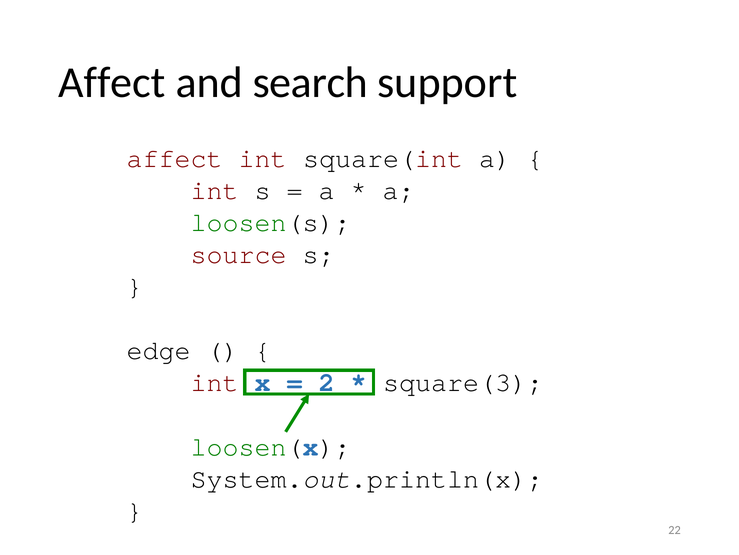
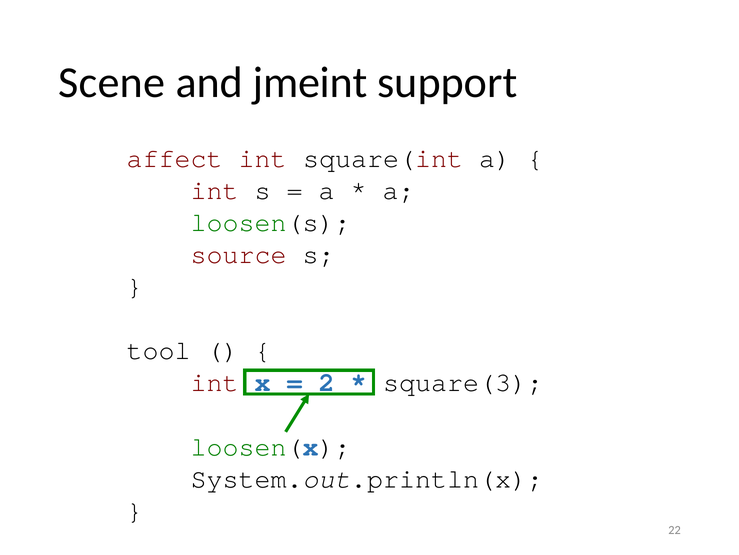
Affect at (112, 83): Affect -> Scene
search: search -> jmeint
edge: edge -> tool
